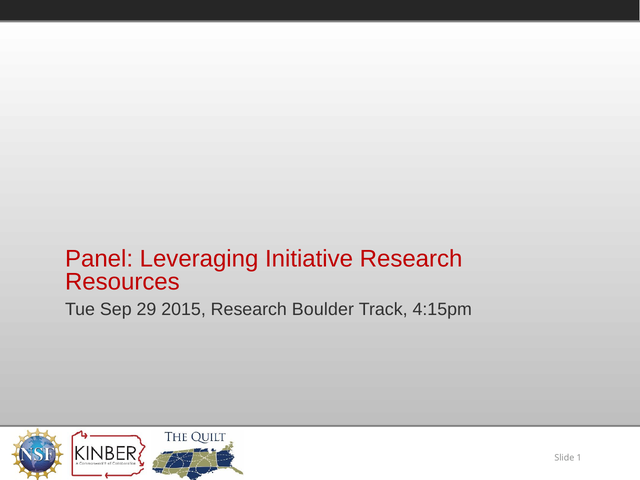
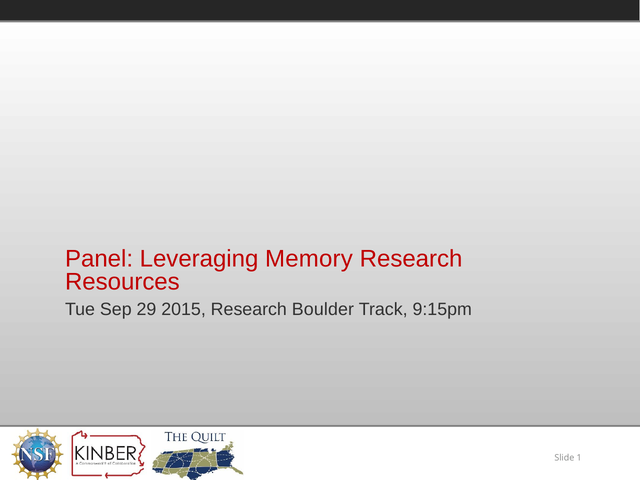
Initiative: Initiative -> Memory
4:15pm: 4:15pm -> 9:15pm
